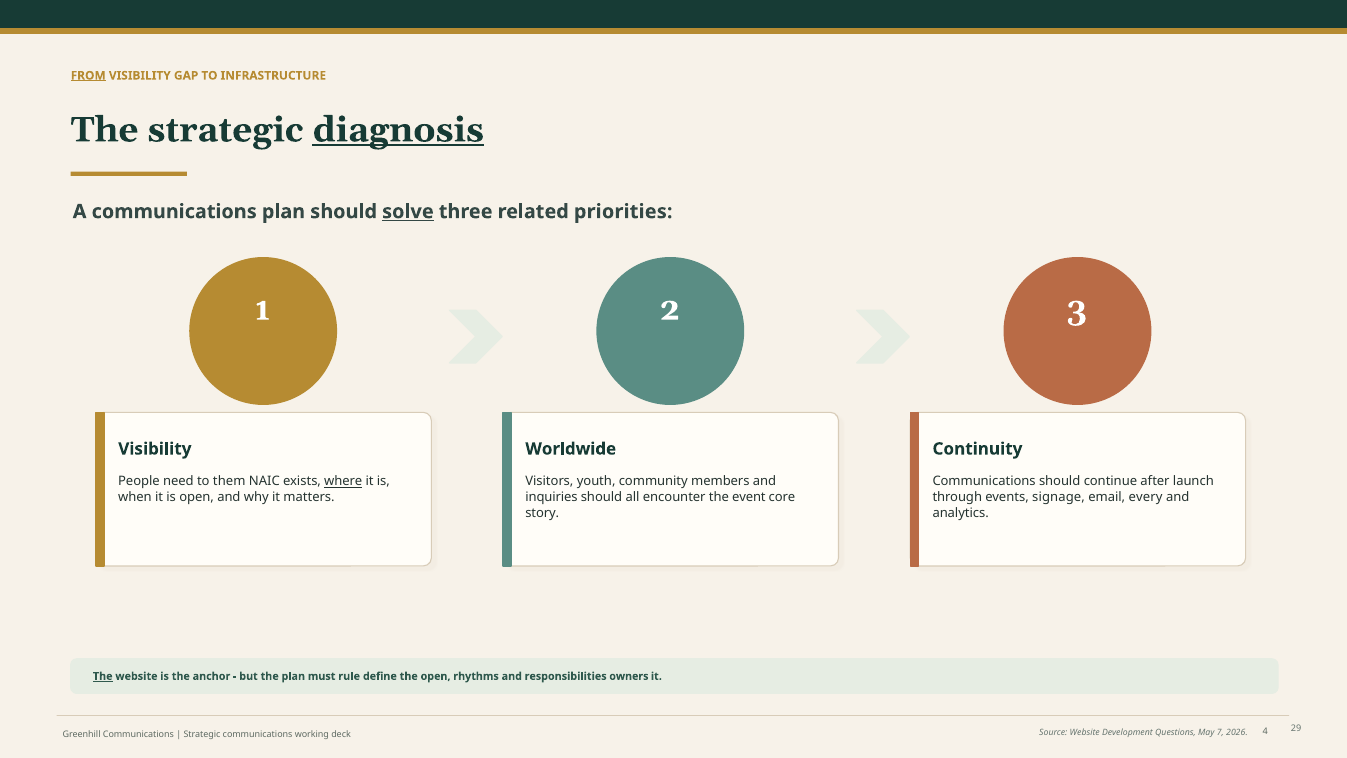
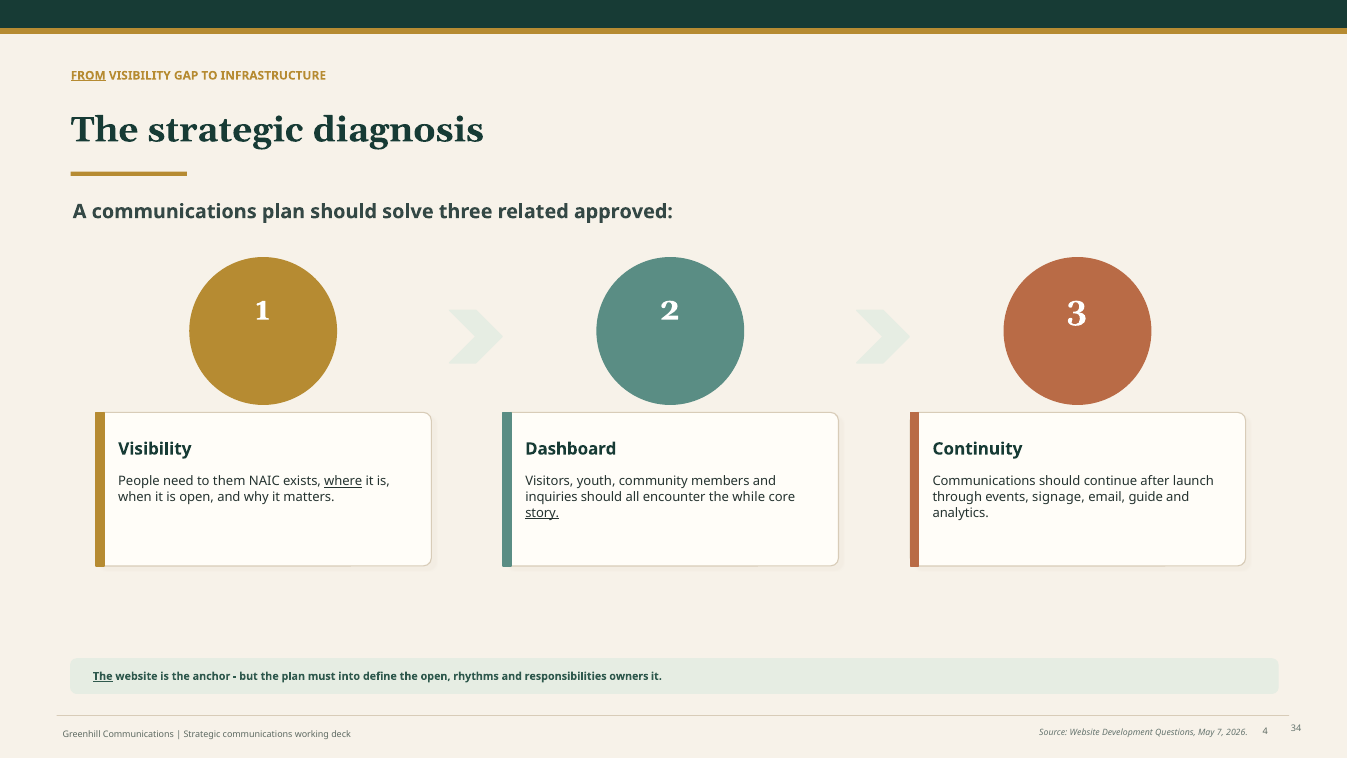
diagnosis underline: present -> none
solve underline: present -> none
priorities: priorities -> approved
Worldwide: Worldwide -> Dashboard
event: event -> while
every: every -> guide
story underline: none -> present
rule: rule -> into
29: 29 -> 34
